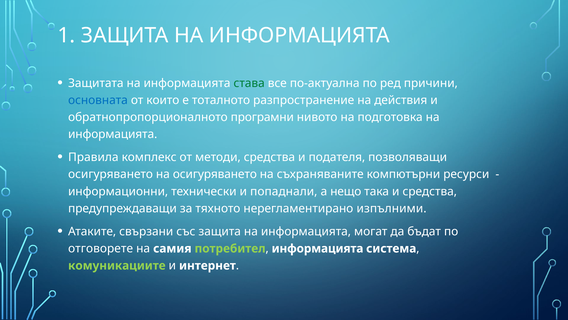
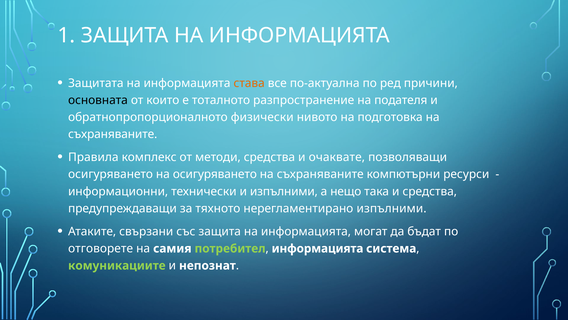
става colour: green -> orange
основната colour: blue -> black
действия: действия -> подателя
програмни: програмни -> физически
информацията at (113, 134): информацията -> съхраняваните
подателя: подателя -> очаквате
и попаднали: попаднали -> изпълними
интернет: интернет -> непознат
